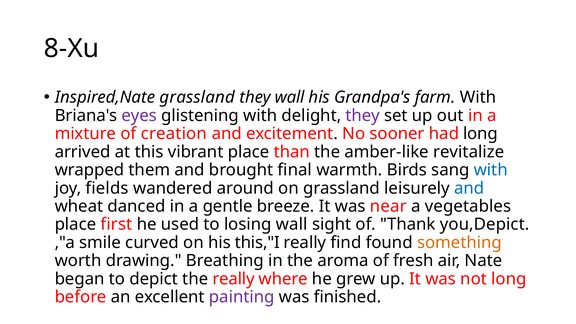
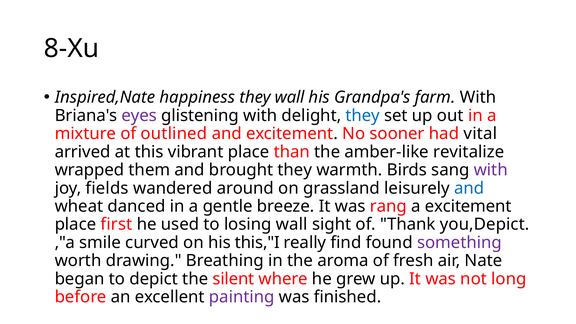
Inspired,Nate grassland: grassland -> happiness
they at (363, 116) colour: purple -> blue
creation: creation -> outlined
had long: long -> vital
brought final: final -> they
with at (491, 170) colour: blue -> purple
near: near -> rang
a vegetables: vegetables -> excitement
something colour: orange -> purple
the really: really -> silent
